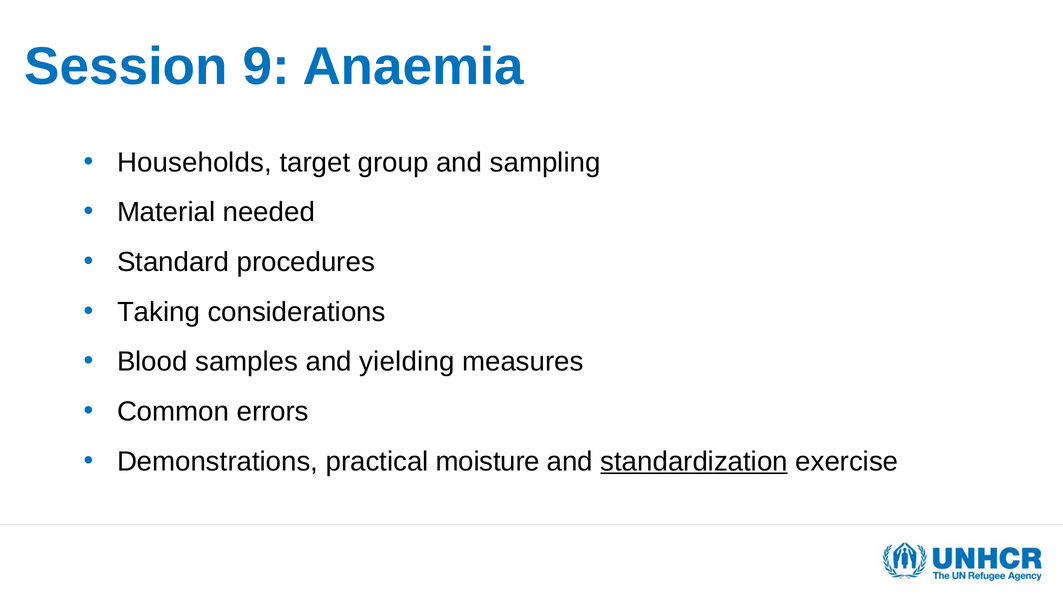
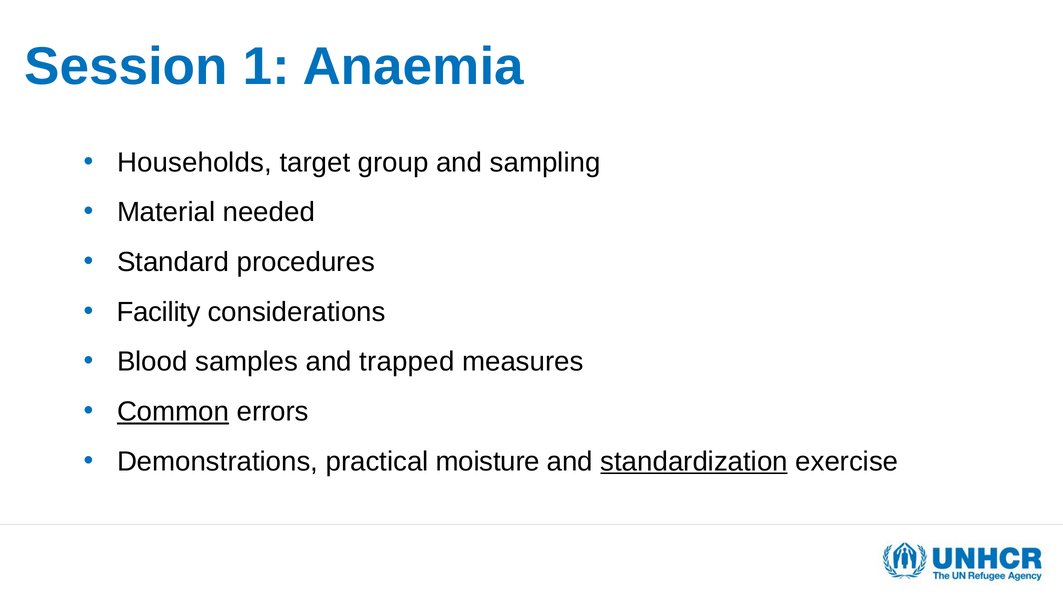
9: 9 -> 1
Taking: Taking -> Facility
yielding: yielding -> trapped
Common underline: none -> present
